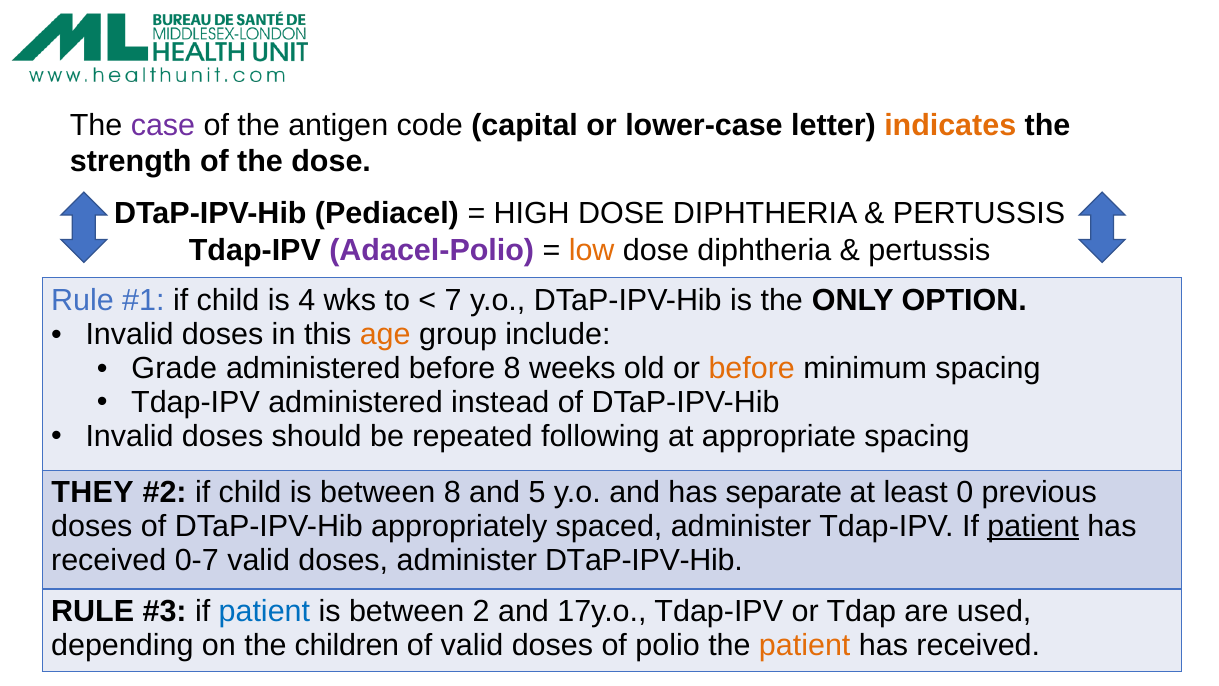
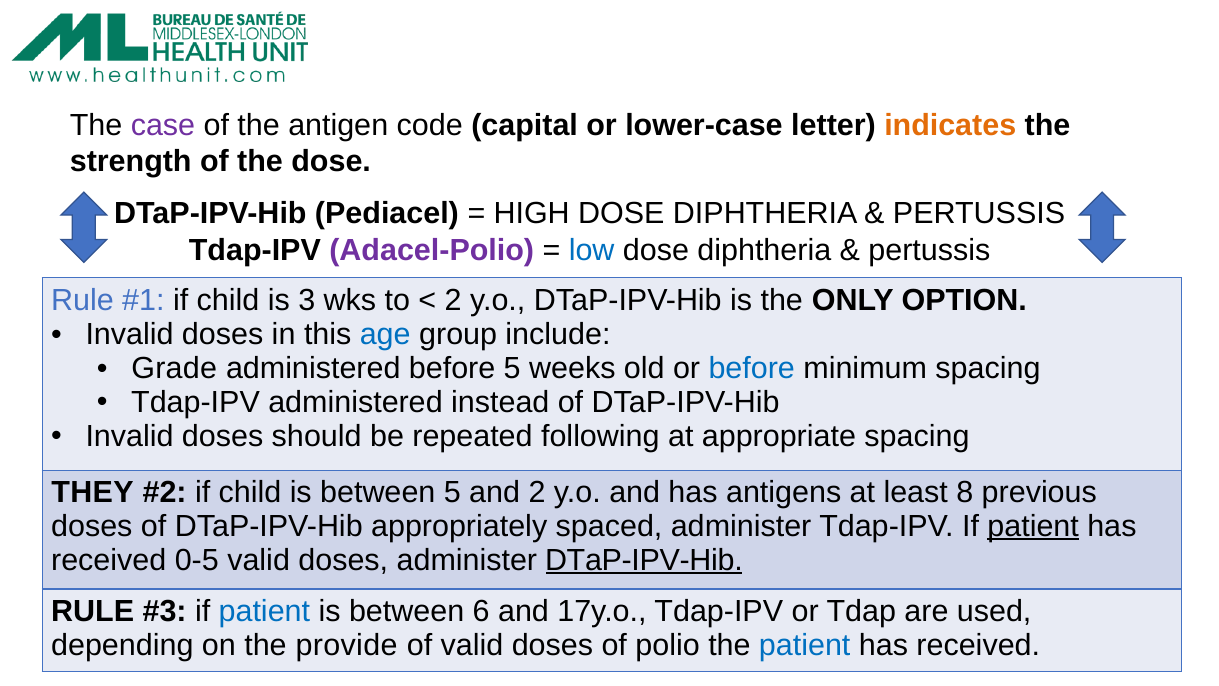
low colour: orange -> blue
4: 4 -> 3
7 at (453, 300): 7 -> 2
age colour: orange -> blue
before 8: 8 -> 5
before at (752, 368) colour: orange -> blue
between 8: 8 -> 5
and 5: 5 -> 2
separate: separate -> antigens
0: 0 -> 8
0-7: 0-7 -> 0-5
DTaP-IPV-Hib at (644, 560) underline: none -> present
2: 2 -> 6
children: children -> provide
patient at (805, 645) colour: orange -> blue
